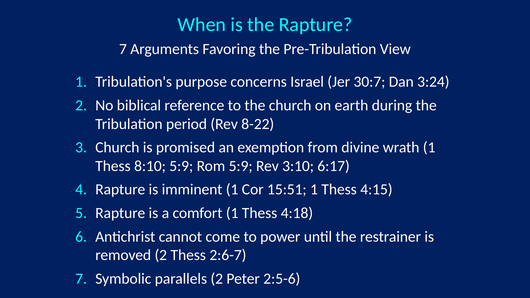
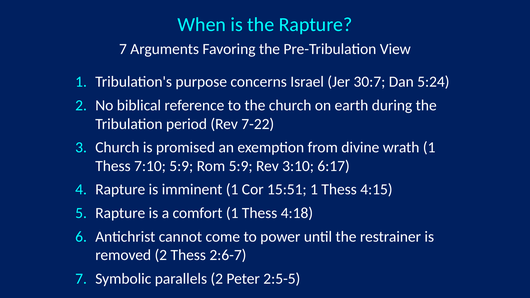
3:24: 3:24 -> 5:24
8-22: 8-22 -> 7-22
8:10: 8:10 -> 7:10
2:5-6: 2:5-6 -> 2:5-5
